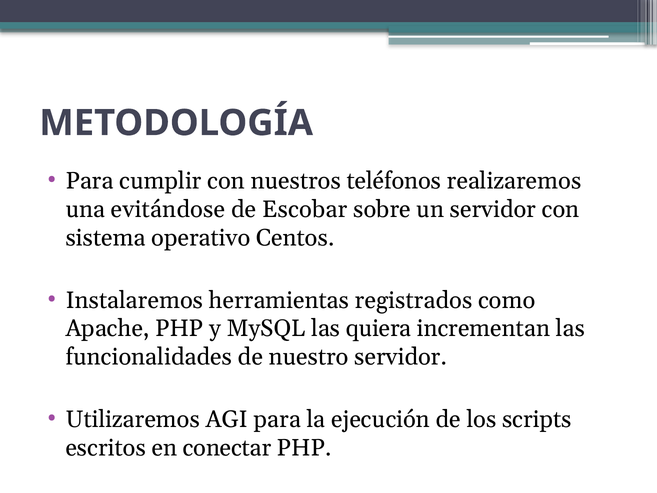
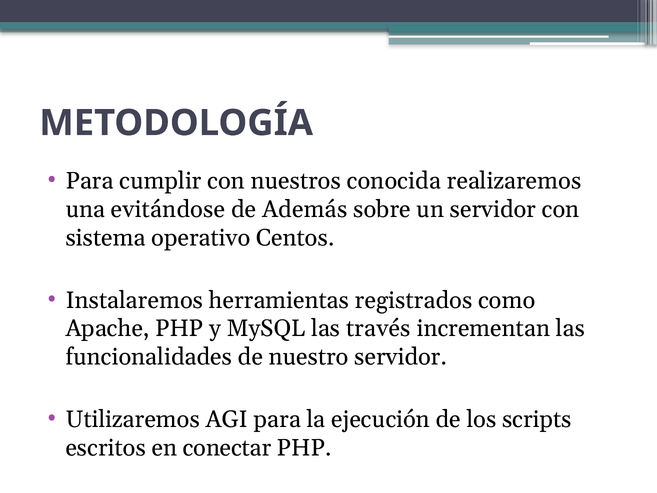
teléfonos: teléfonos -> conocida
Escobar: Escobar -> Además
quiera: quiera -> través
